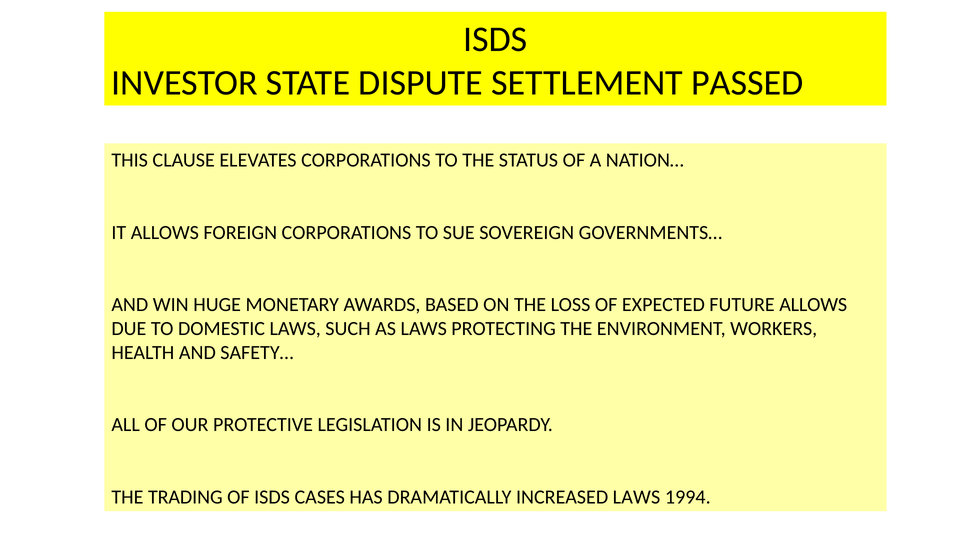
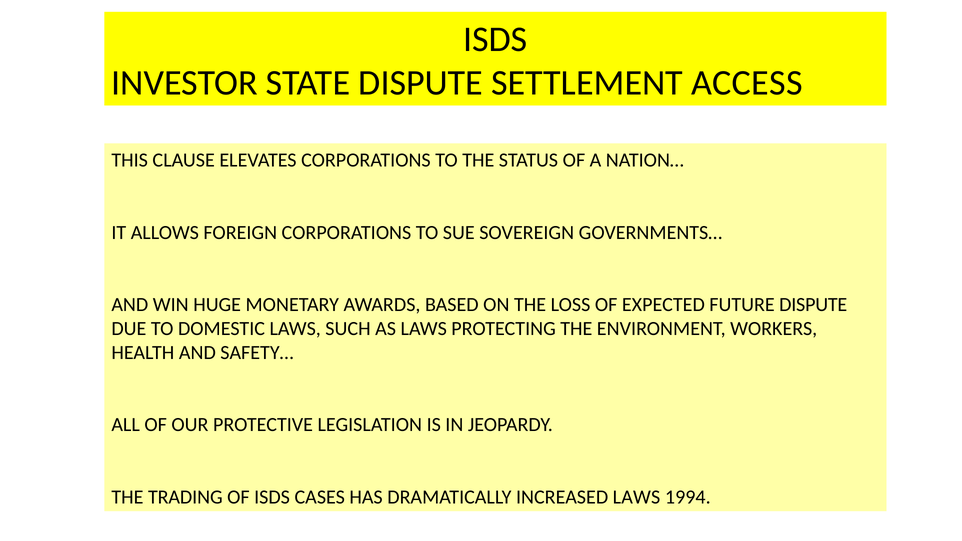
PASSED: PASSED -> ACCESS
FUTURE ALLOWS: ALLOWS -> DISPUTE
